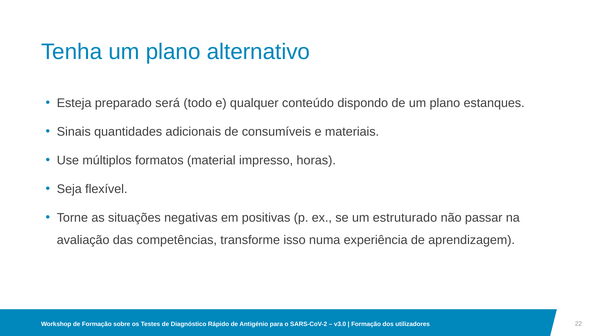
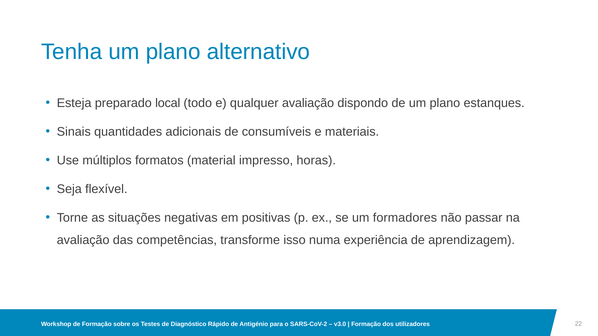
será: será -> local
qualquer conteúdo: conteúdo -> avaliação
estruturado: estruturado -> formadores
